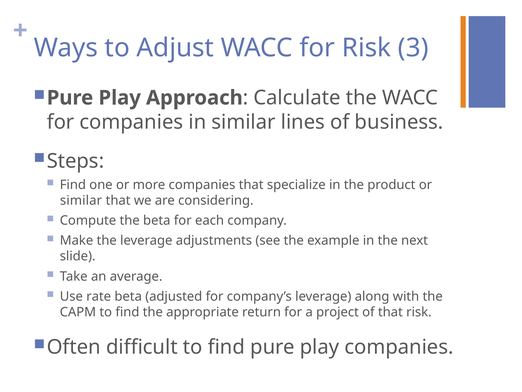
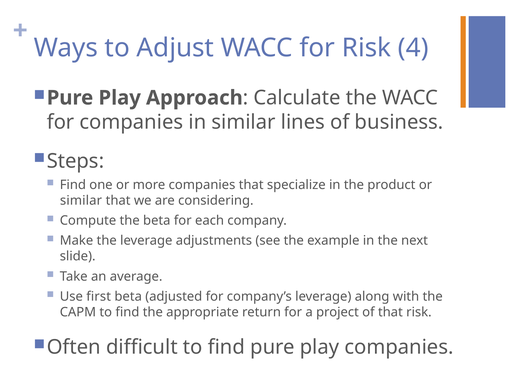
3: 3 -> 4
rate: rate -> first
